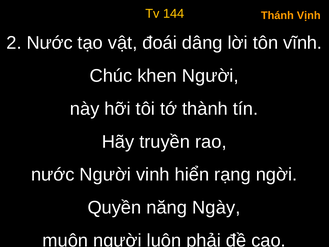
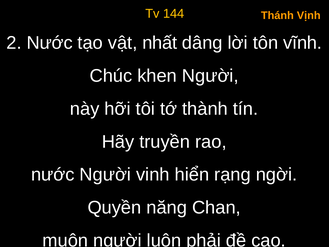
đoái: đoái -> nhất
Ngày: Ngày -> Chan
